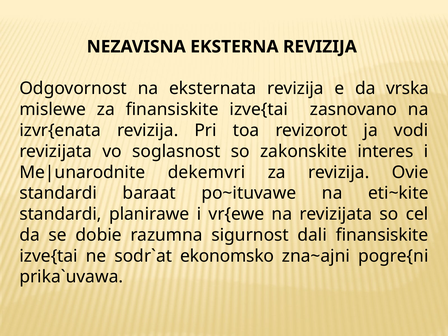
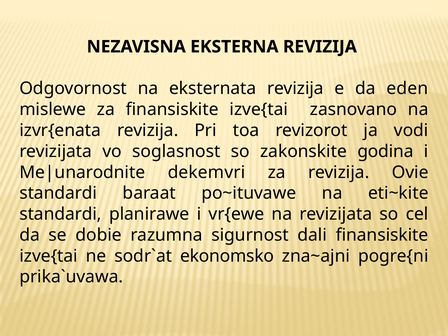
vrska: vrska -> eden
interes: interes -> godina
